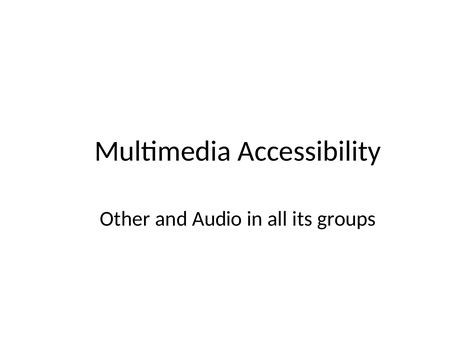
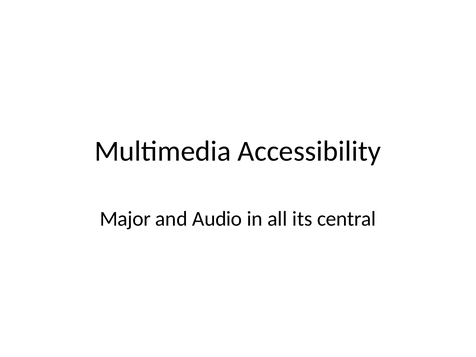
Other: Other -> Major
groups: groups -> central
